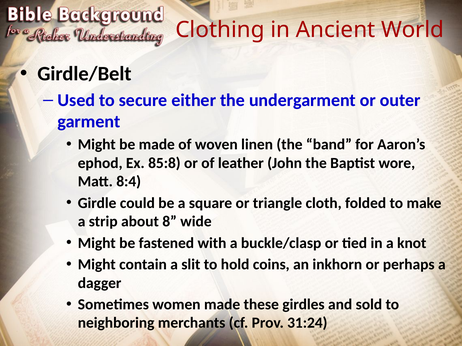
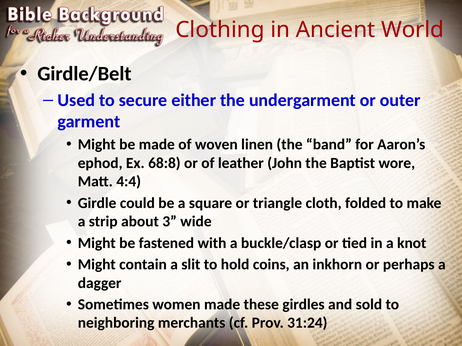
85:8: 85:8 -> 68:8
8:4: 8:4 -> 4:4
8: 8 -> 3
